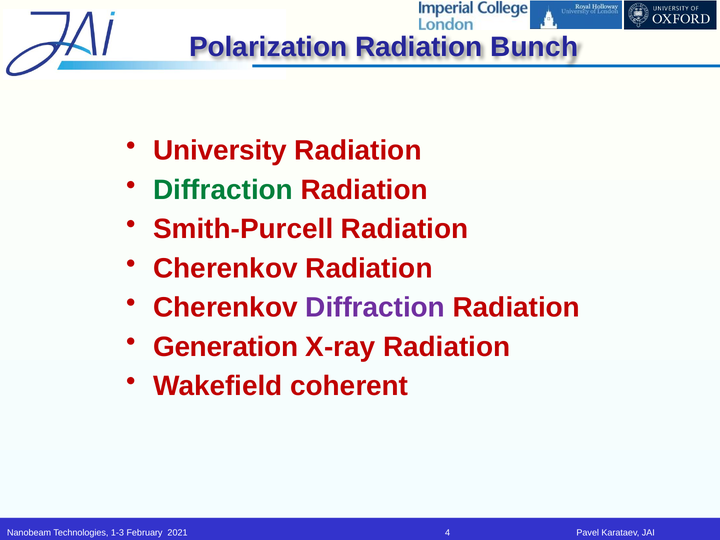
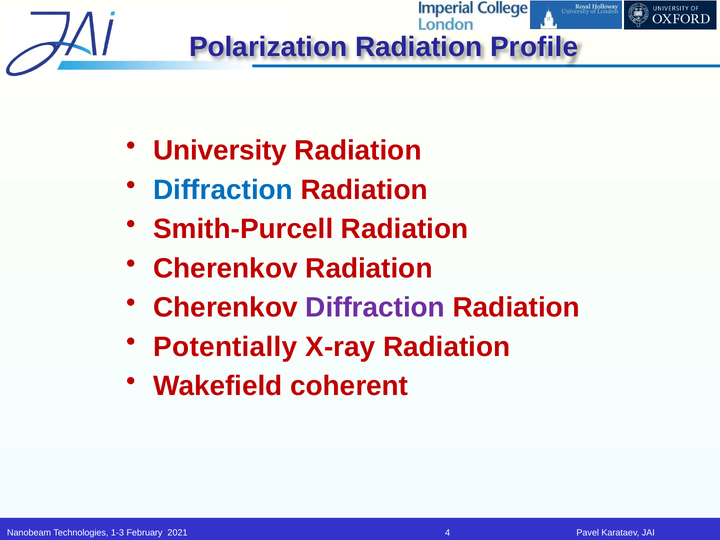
Bunch: Bunch -> Profile
Diffraction at (223, 190) colour: green -> blue
Generation: Generation -> Potentially
